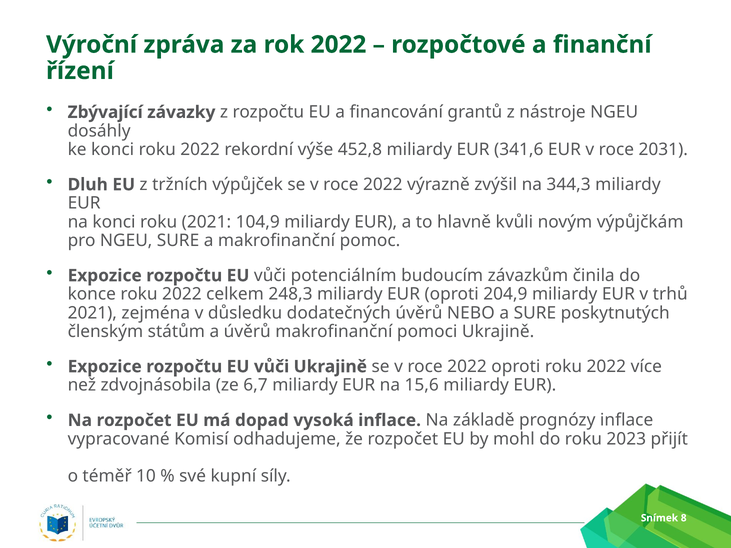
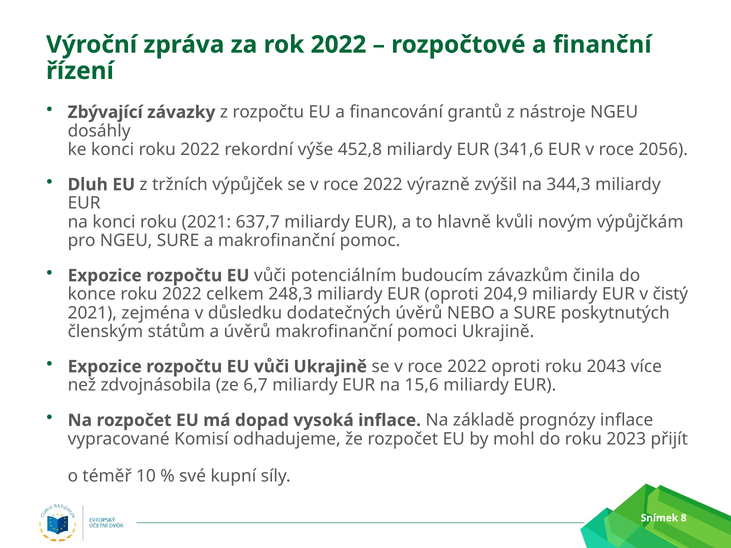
2031: 2031 -> 2056
104,9: 104,9 -> 637,7
trhů: trhů -> čistý
oproti roku 2022: 2022 -> 2043
